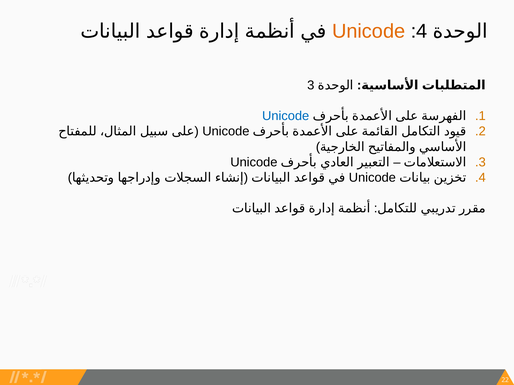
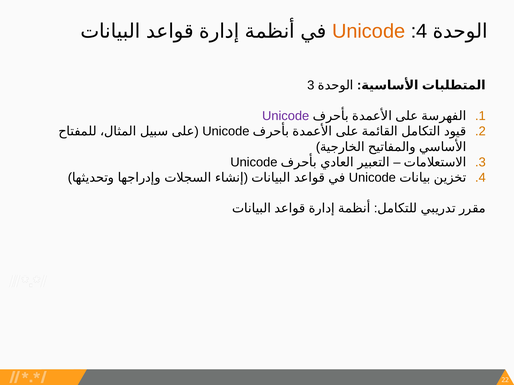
Unicode at (286, 116) colour: blue -> purple
